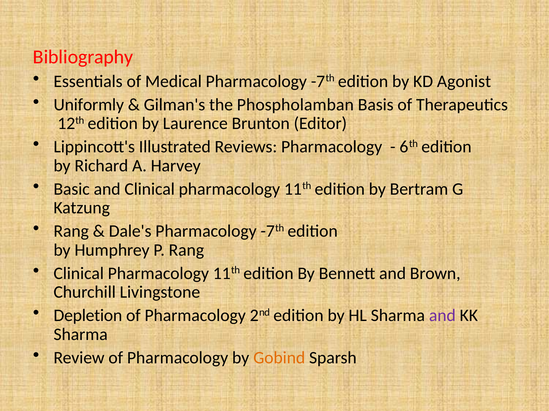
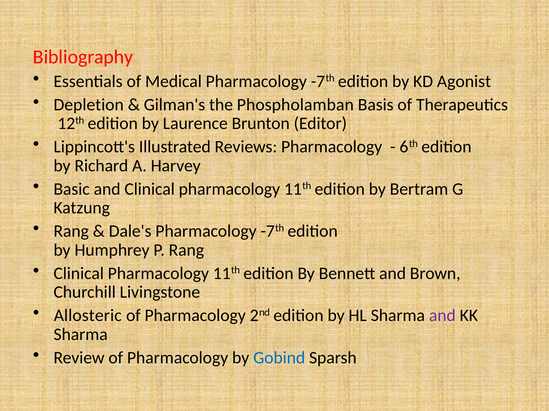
Uniformly: Uniformly -> Depletion
Depletion: Depletion -> Allosteric
Gobind colour: orange -> blue
